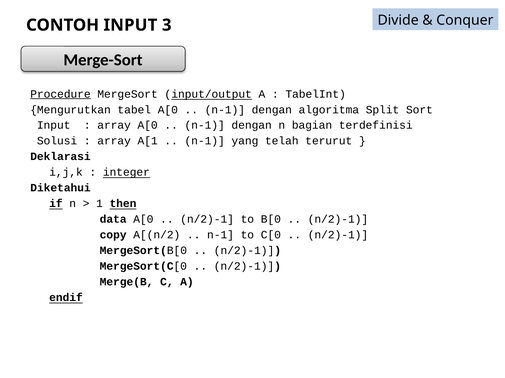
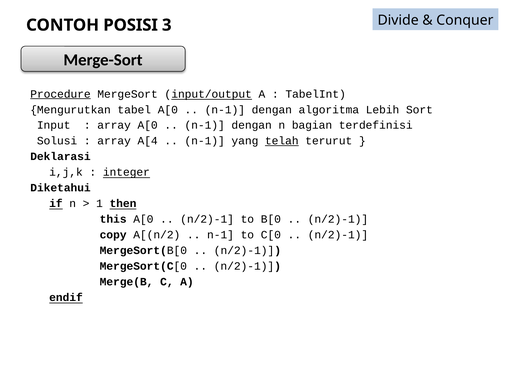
CONTOH INPUT: INPUT -> POSISI
Split: Split -> Lebih
A[1: A[1 -> A[4
telah underline: none -> present
data: data -> this
